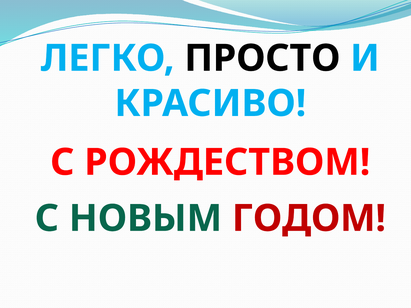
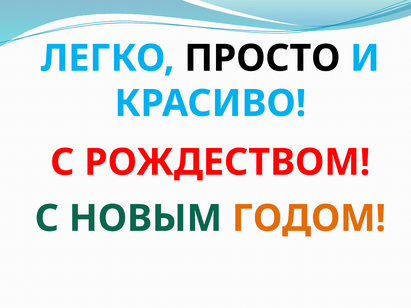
ГОДОМ colour: red -> orange
